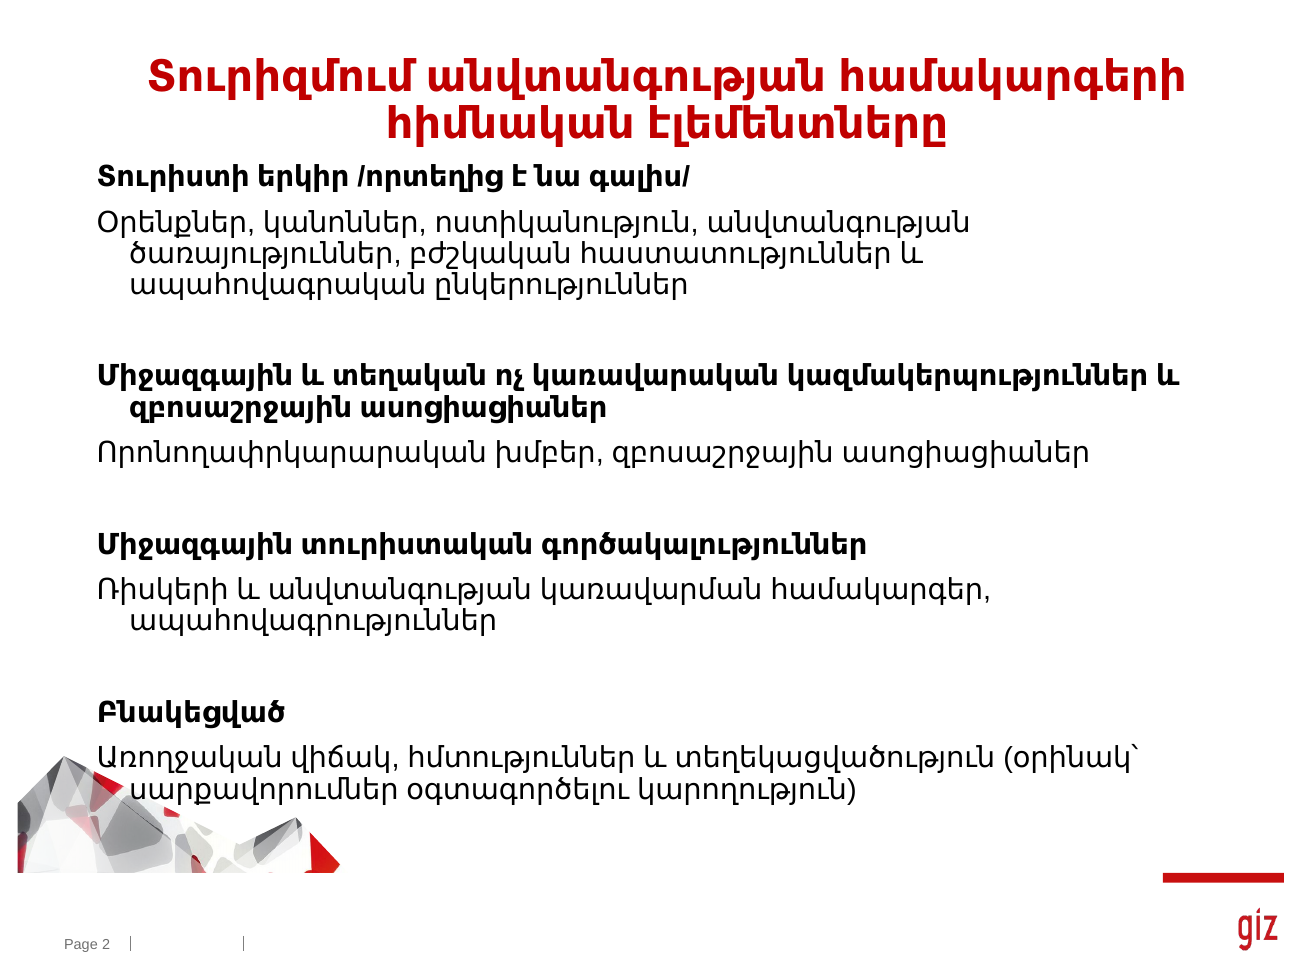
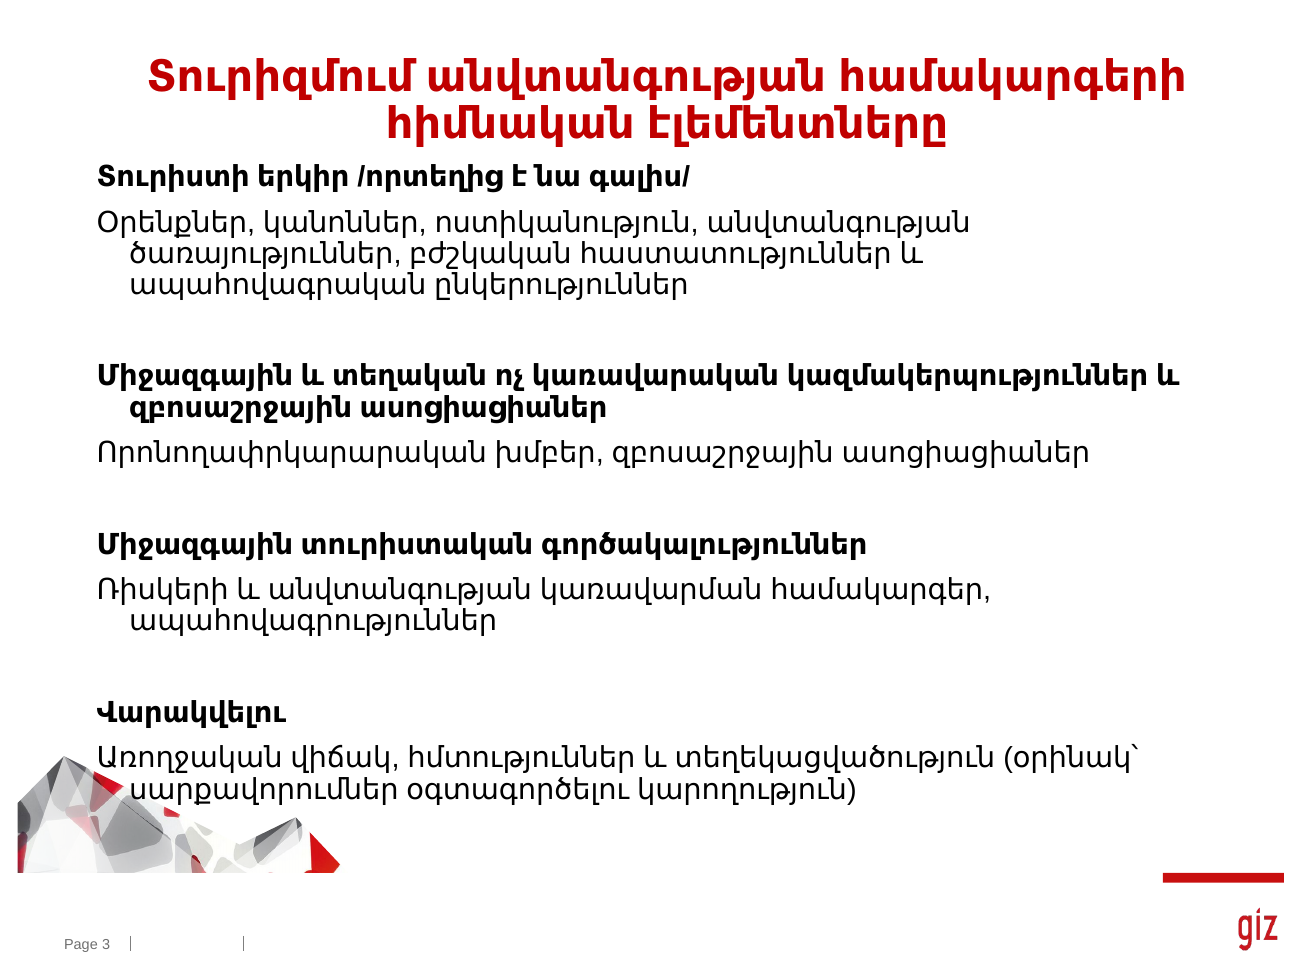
Բնակեցված: Բնակեցված -> Վարակվելու
2: 2 -> 3
